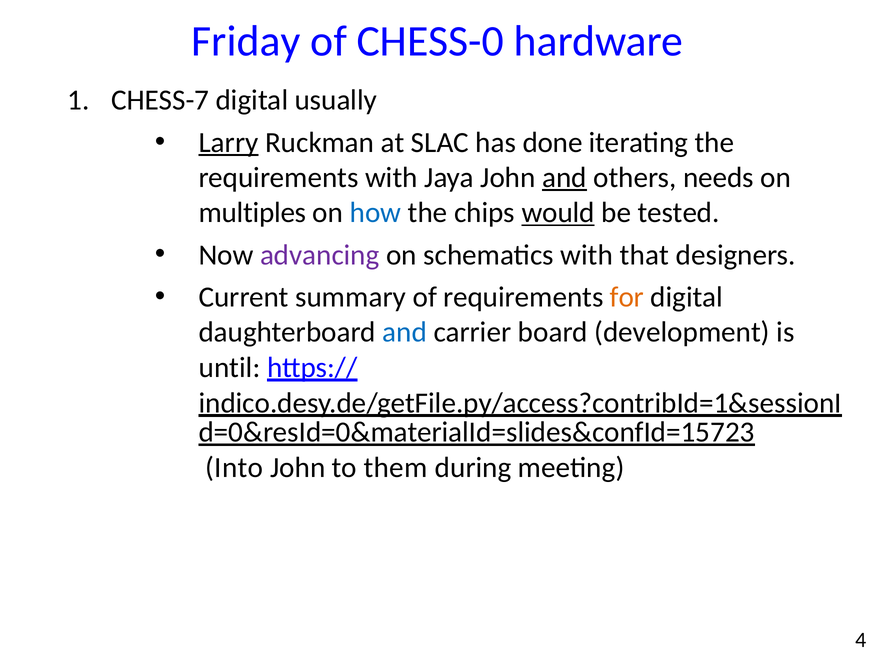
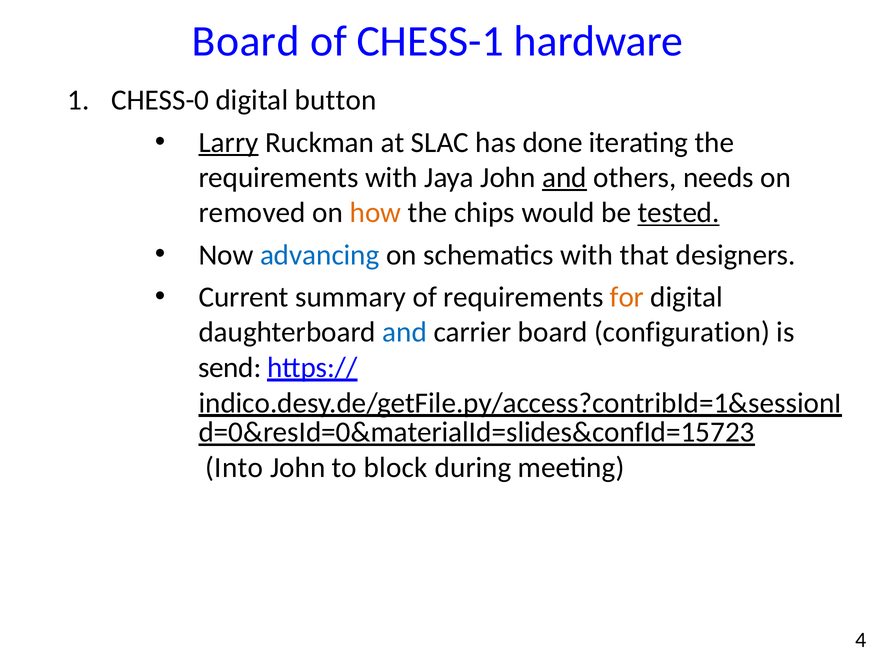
Friday at (246, 41): Friday -> Board
CHESS-0: CHESS-0 -> CHESS-1
CHESS-7: CHESS-7 -> CHESS-0
usually: usually -> button
multiples: multiples -> removed
how colour: blue -> orange
would underline: present -> none
tested underline: none -> present
advancing colour: purple -> blue
development: development -> configuration
until: until -> send
them: them -> block
